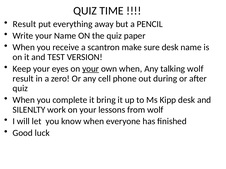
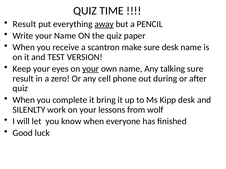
away underline: none -> present
own when: when -> name
talking wolf: wolf -> sure
